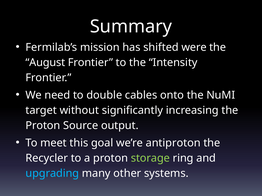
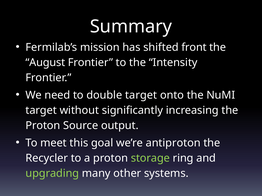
were: were -> front
double cables: cables -> target
upgrading colour: light blue -> light green
